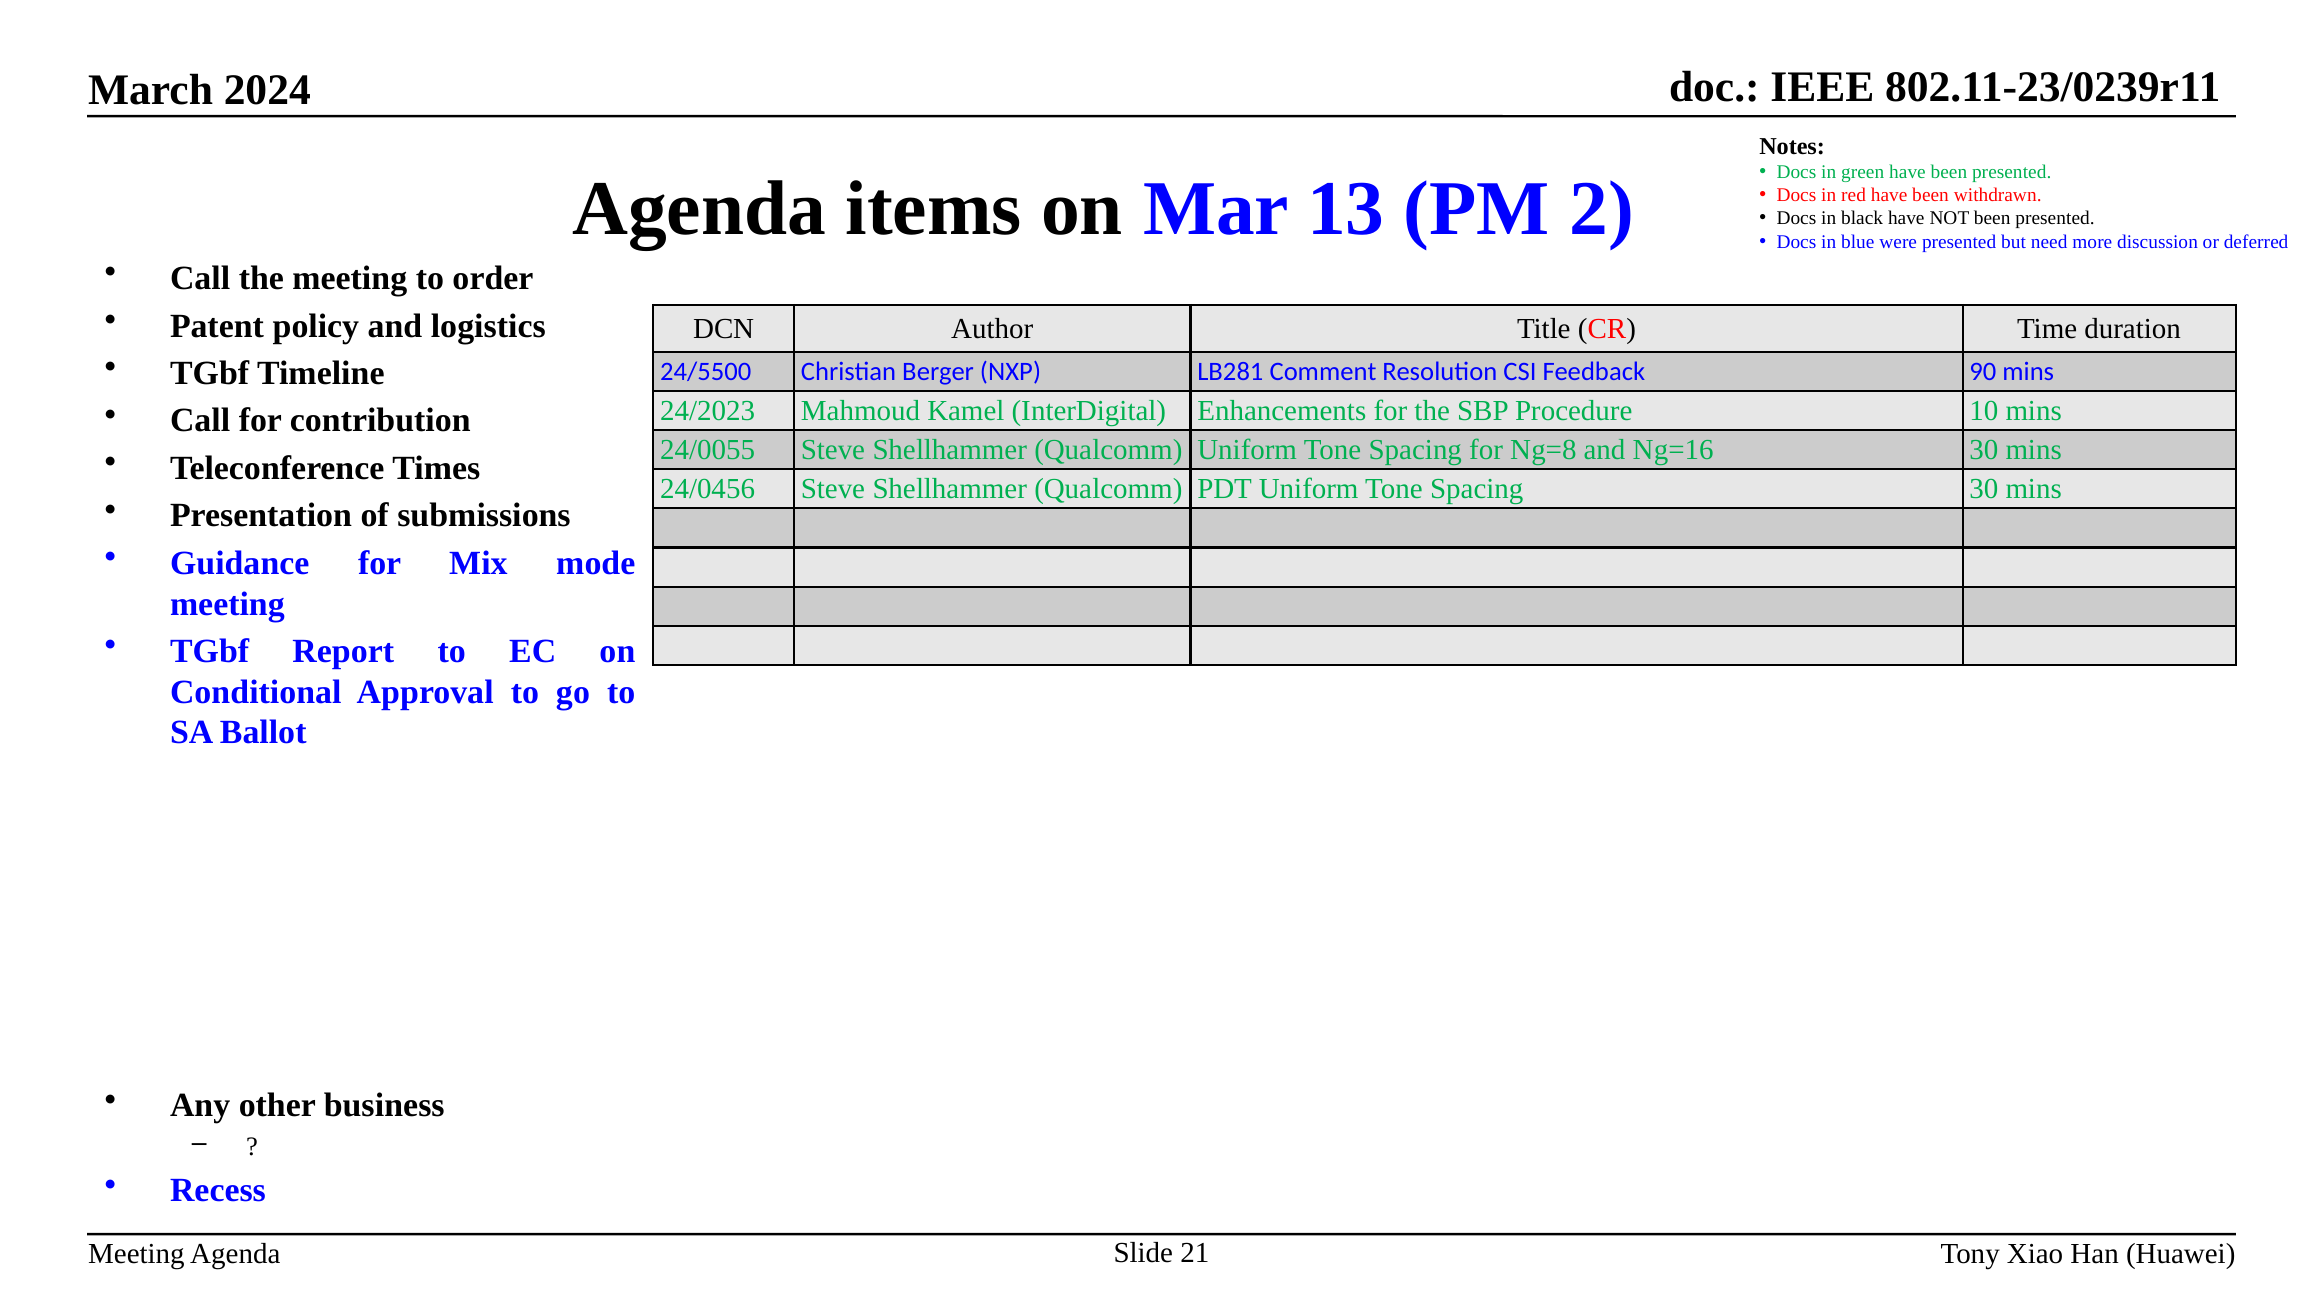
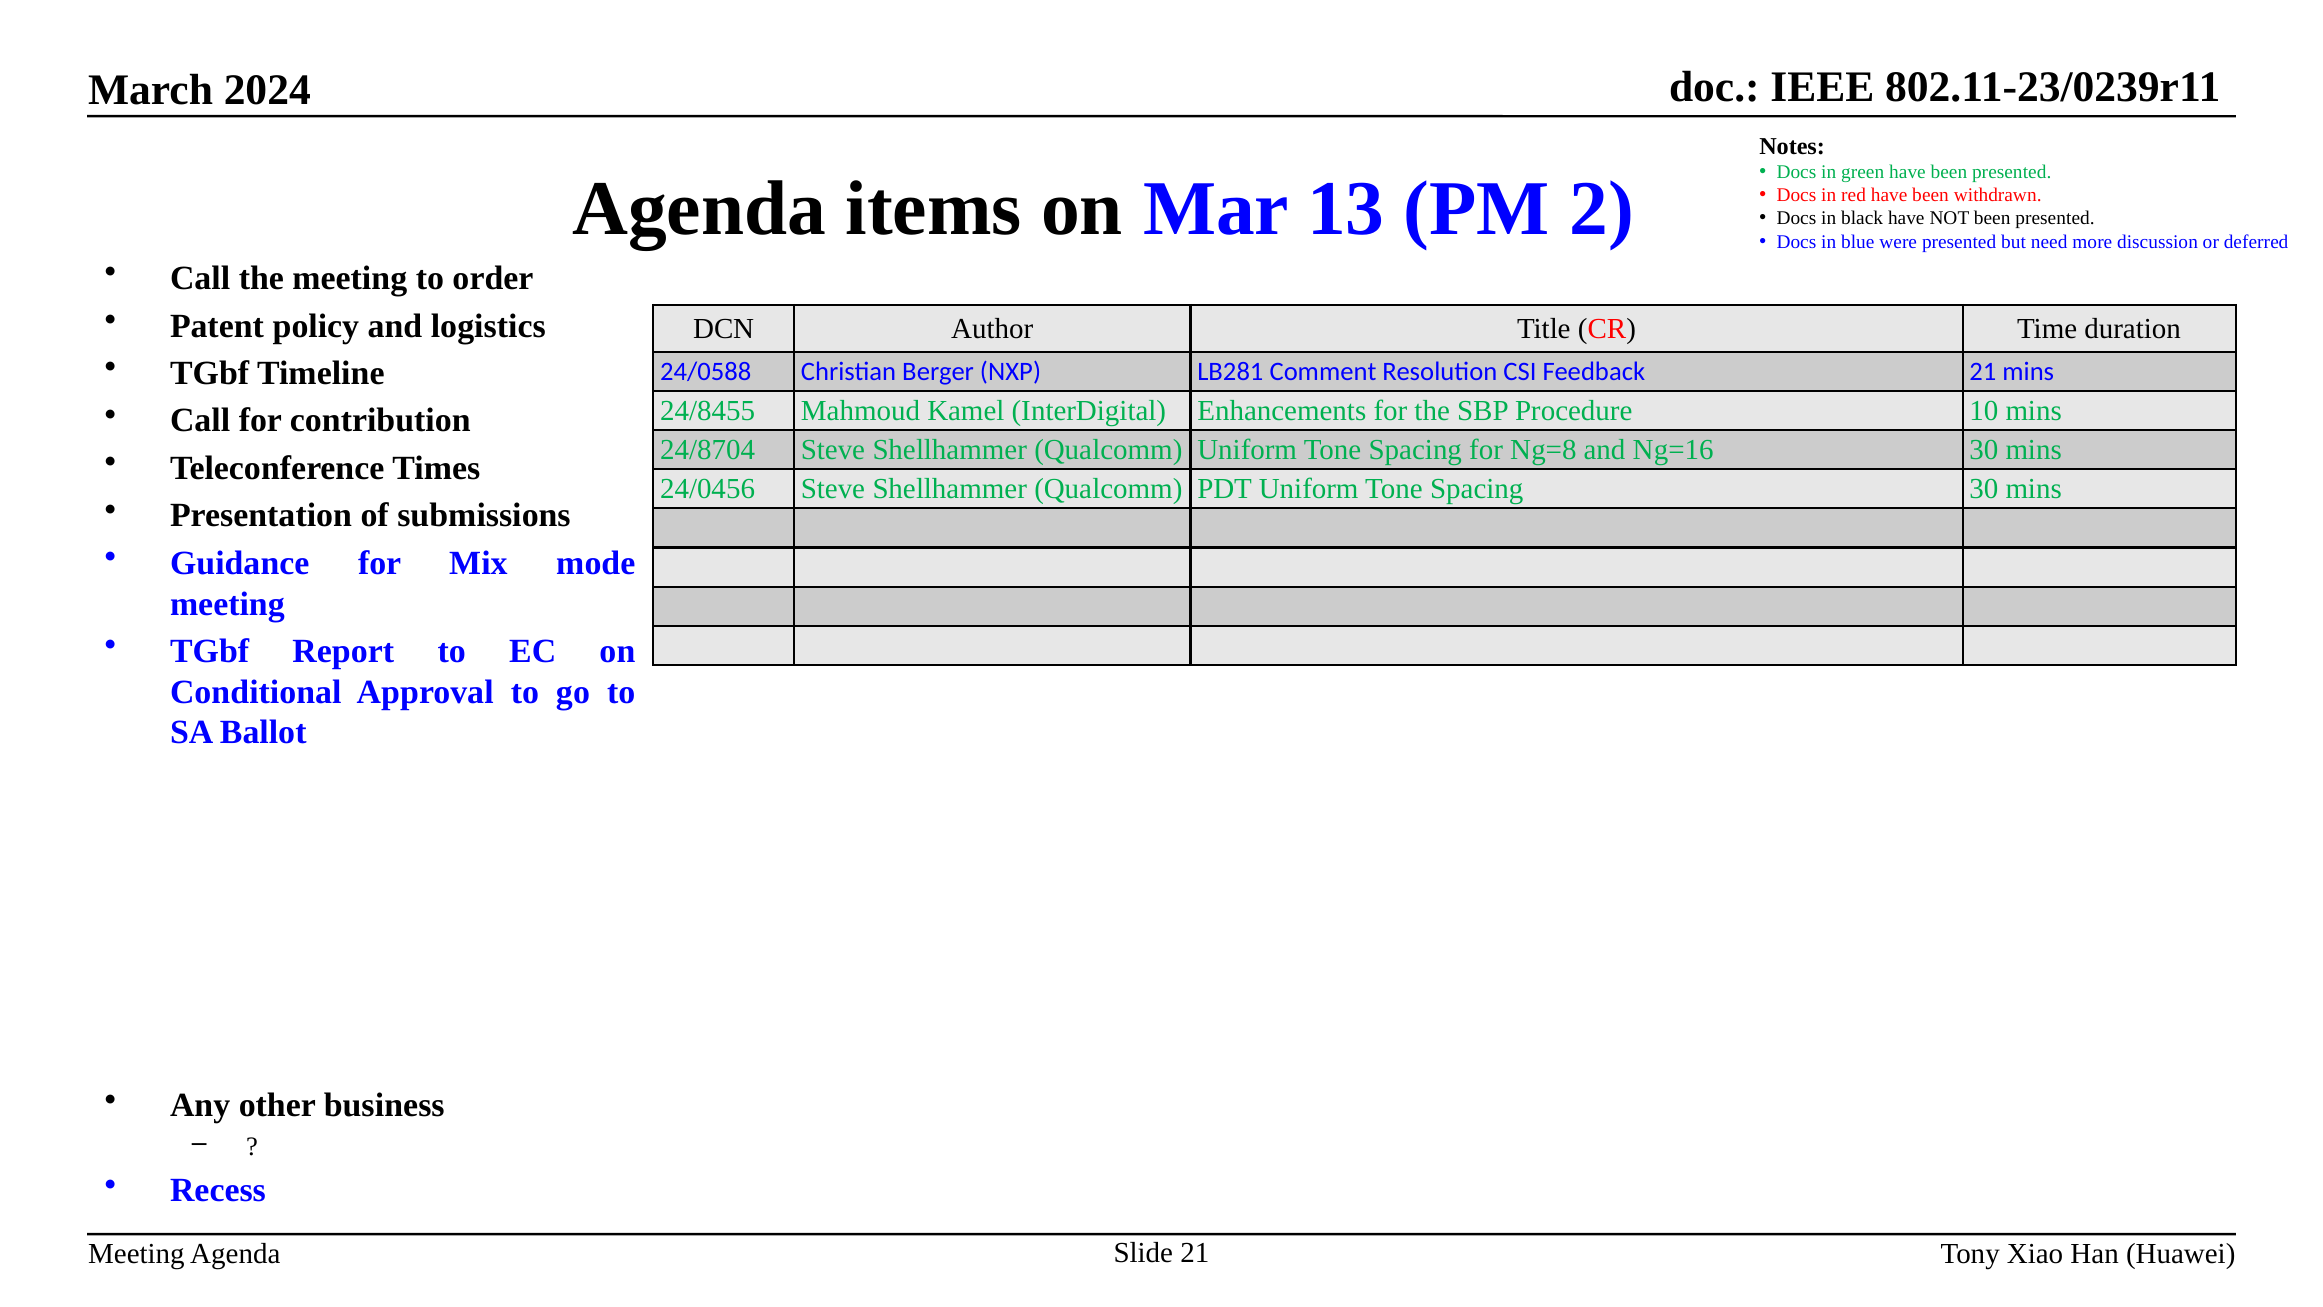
24/5500: 24/5500 -> 24/0588
Feedback 90: 90 -> 21
24/2023: 24/2023 -> 24/8455
24/0055: 24/0055 -> 24/8704
